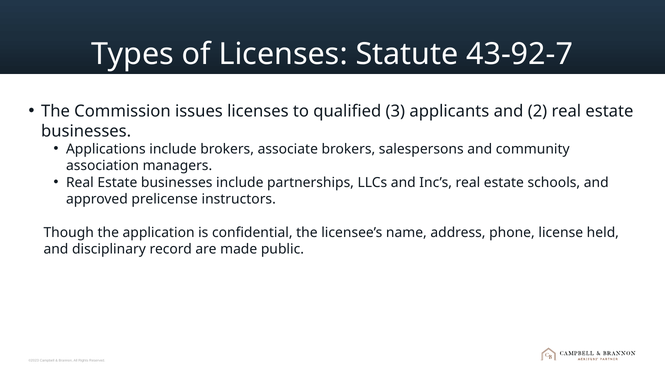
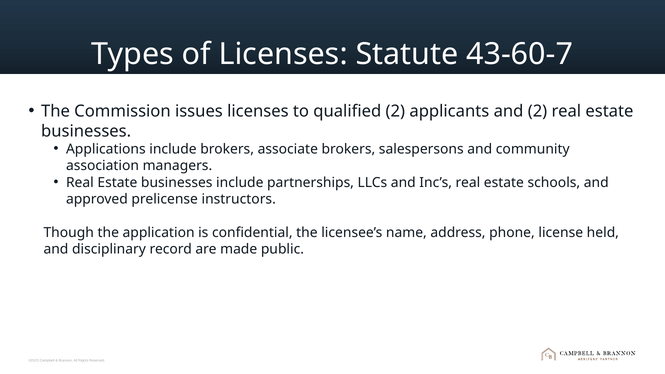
43-92-7: 43-92-7 -> 43-60-7
qualified 3: 3 -> 2
